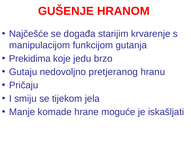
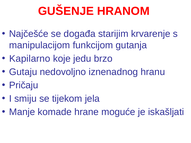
Prekidima: Prekidima -> Kapilarno
pretjeranog: pretjeranog -> iznenadnog
